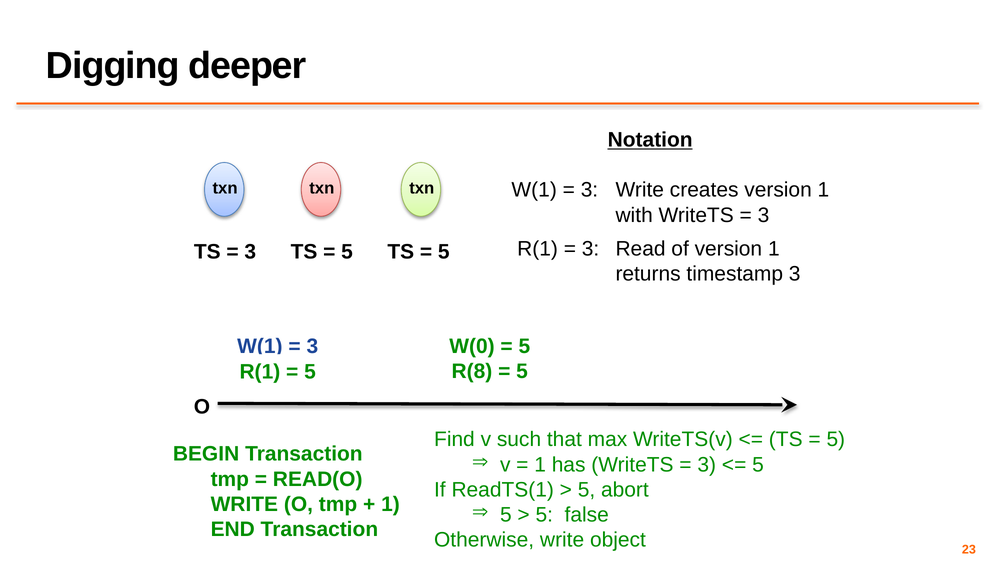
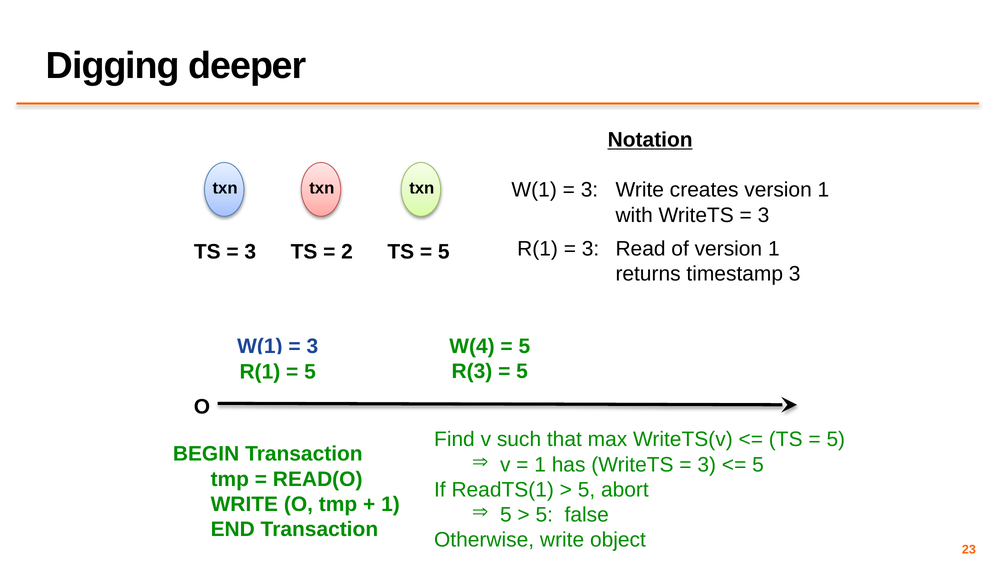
5 at (347, 252): 5 -> 2
W(0: W(0 -> W(4
R(8: R(8 -> R(3
